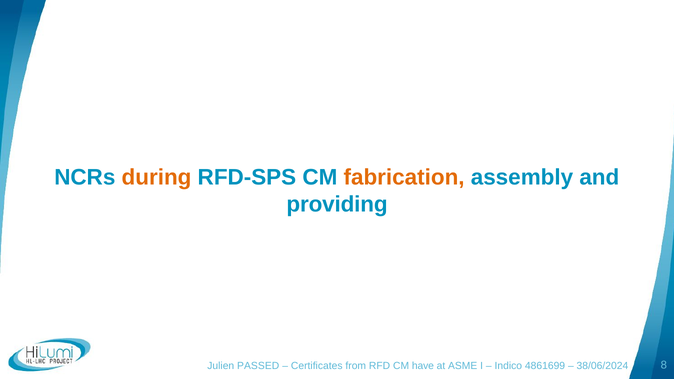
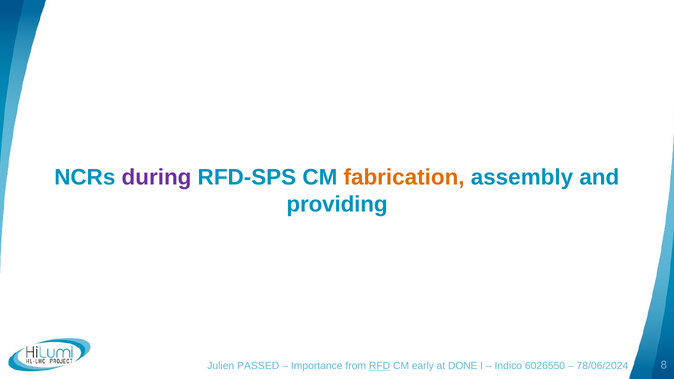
during colour: orange -> purple
Certificates: Certificates -> Importance
RFD underline: none -> present
have: have -> early
ASME: ASME -> DONE
4861699: 4861699 -> 6026550
38/06/2024: 38/06/2024 -> 78/06/2024
